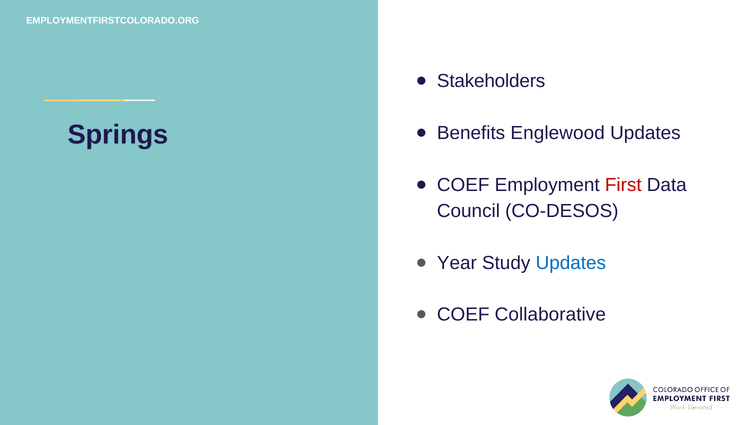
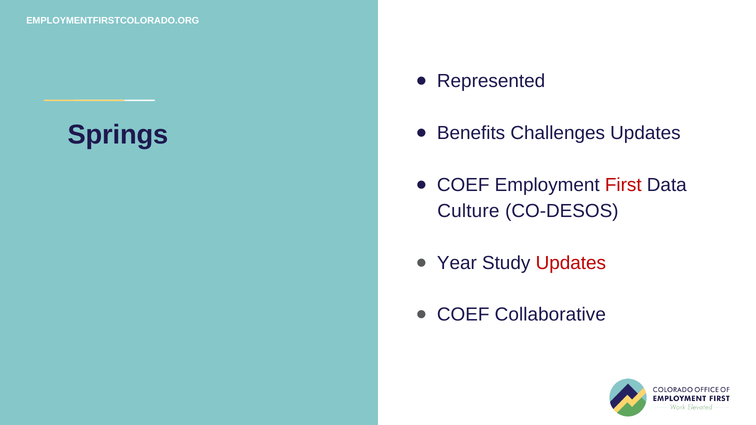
Stakeholders: Stakeholders -> Represented
Englewood: Englewood -> Challenges
Council: Council -> Culture
Updates at (571, 263) colour: blue -> red
